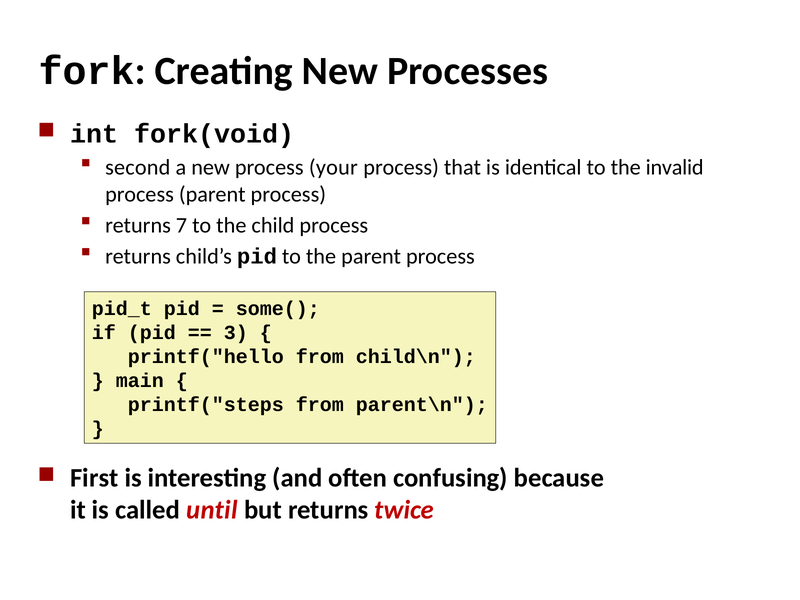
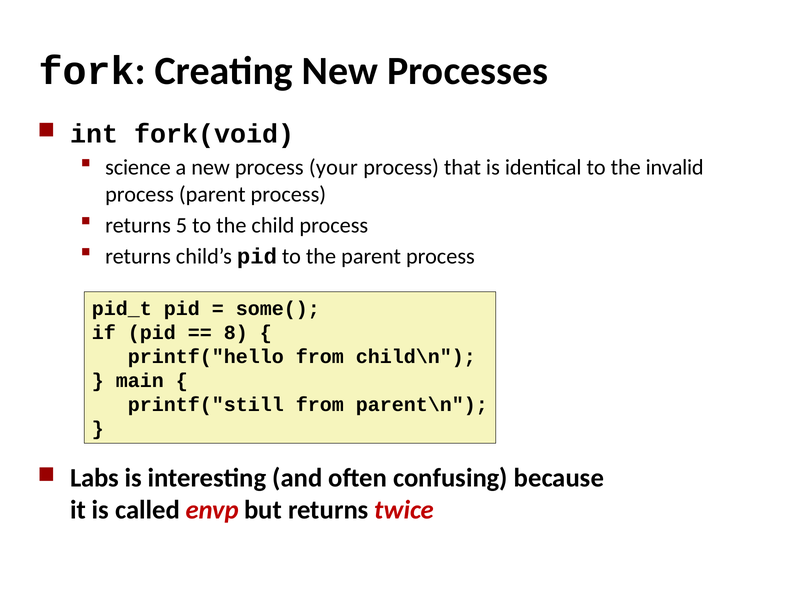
second: second -> science
7: 7 -> 5
3: 3 -> 8
printf("steps: printf("steps -> printf("still
First: First -> Labs
until: until -> envp
